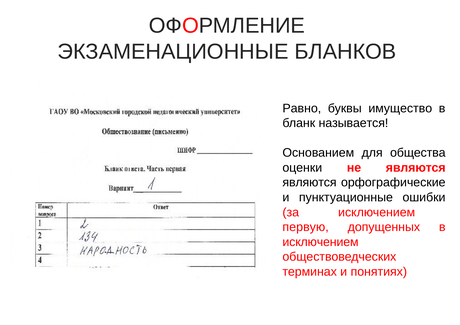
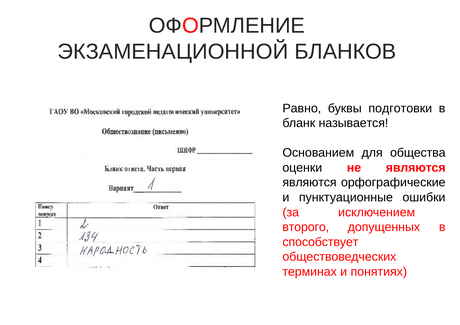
ЭКЗАМЕНАЦИОННЫЕ: ЭКЗАМЕНАЦИОННЫЕ -> ЭКЗАМЕНАЦИОННОЙ
имущество: имущество -> подготовки
первую: первую -> второго
исключением at (320, 242): исключением -> способствует
